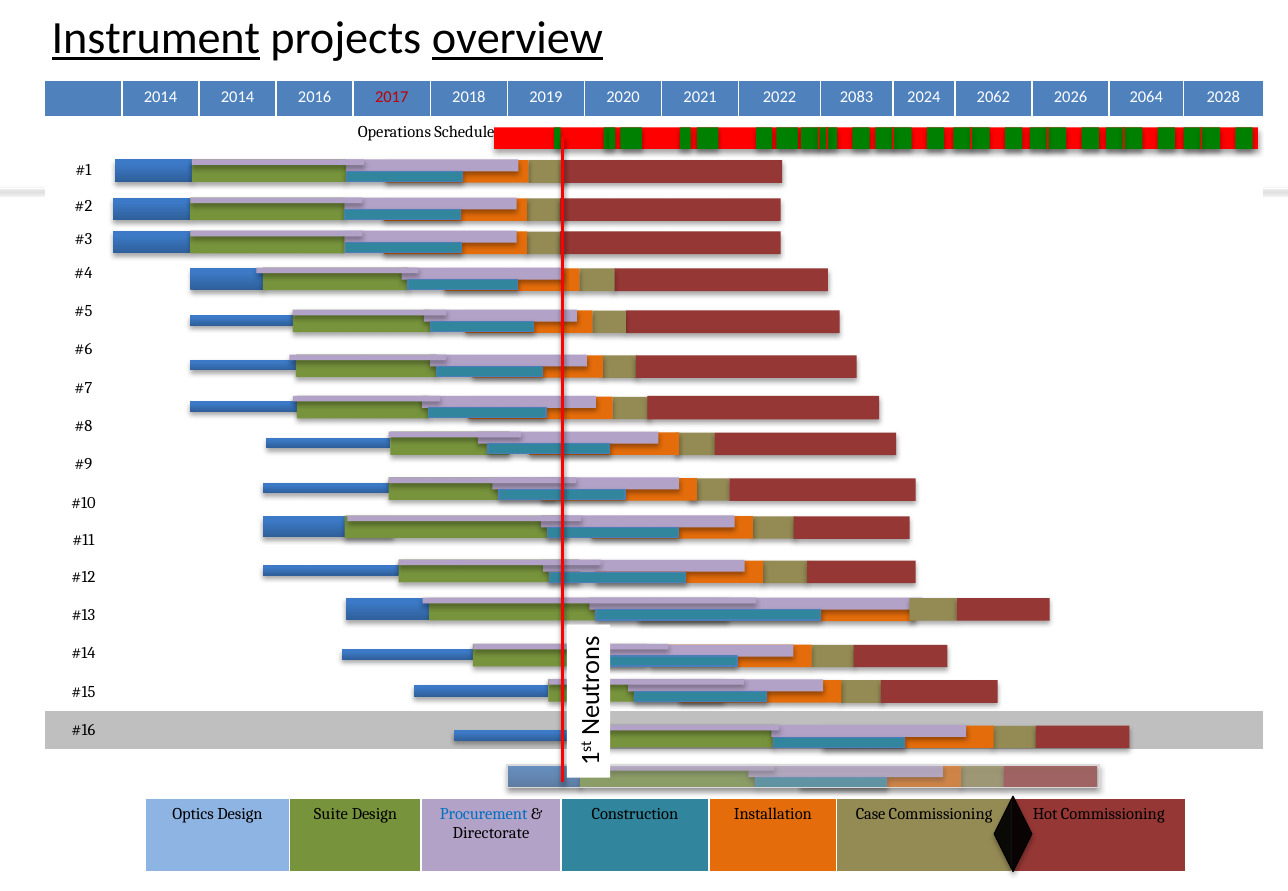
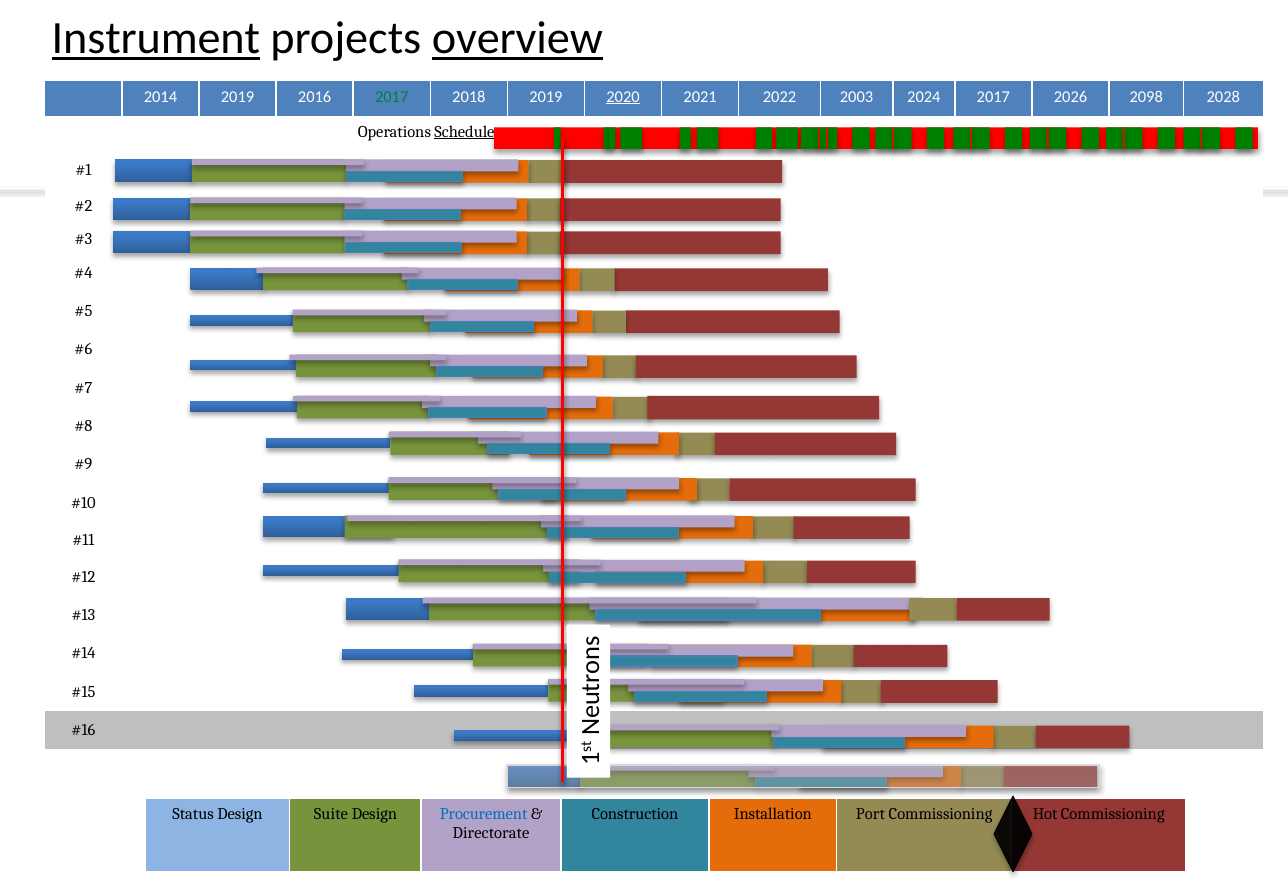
2014 2014: 2014 -> 2019
2017 at (392, 97) colour: red -> green
2020 underline: none -> present
2083: 2083 -> 2003
2024 2062: 2062 -> 2017
2064: 2064 -> 2098
Schedule underline: none -> present
Optics: Optics -> Status
Case: Case -> Port
